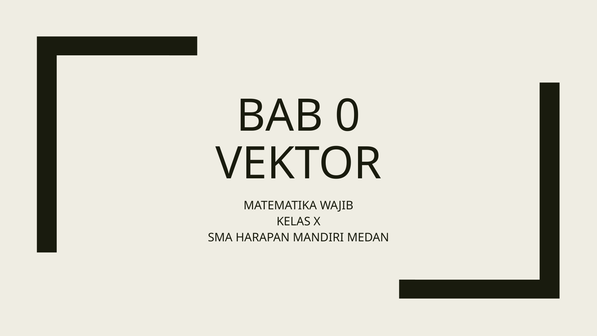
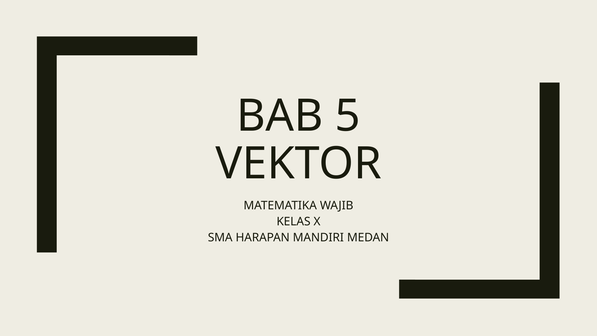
0: 0 -> 5
